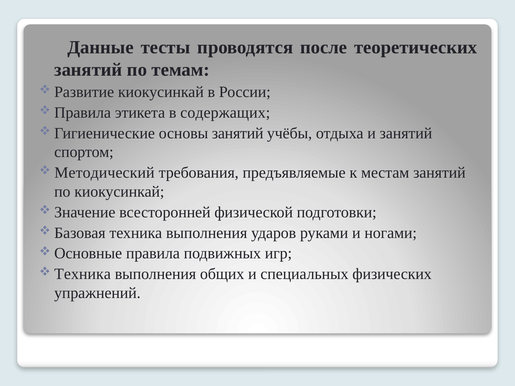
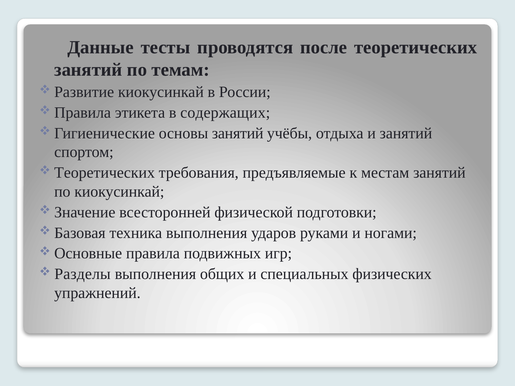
Методический at (104, 173): Методический -> Теоретических
Техника at (83, 274): Техника -> Разделы
